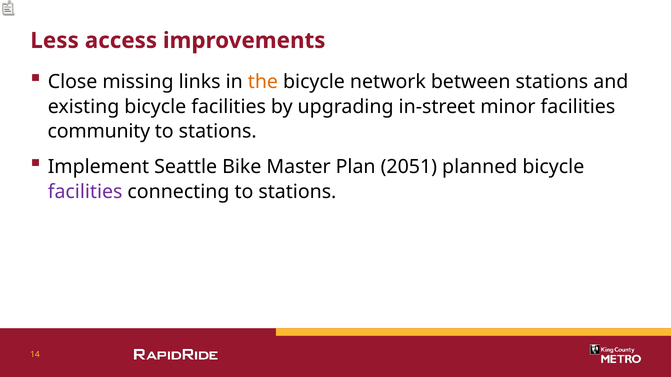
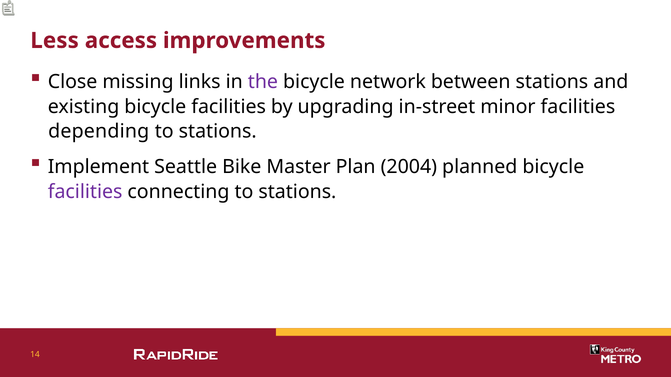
the colour: orange -> purple
community: community -> depending
2051: 2051 -> 2004
